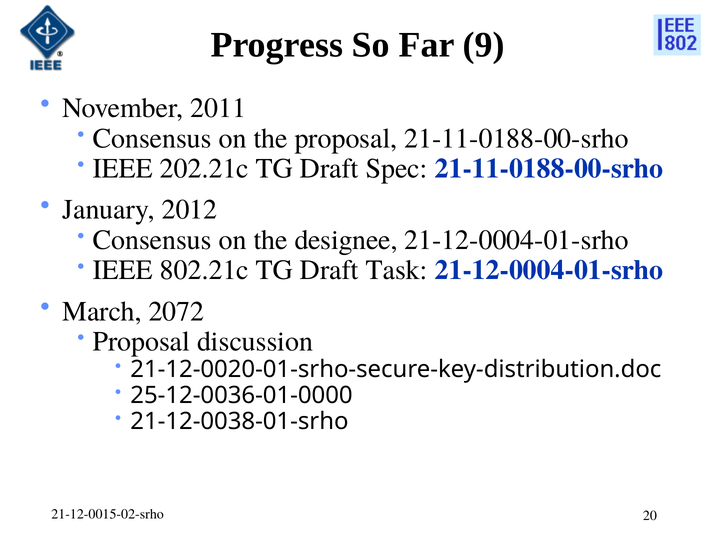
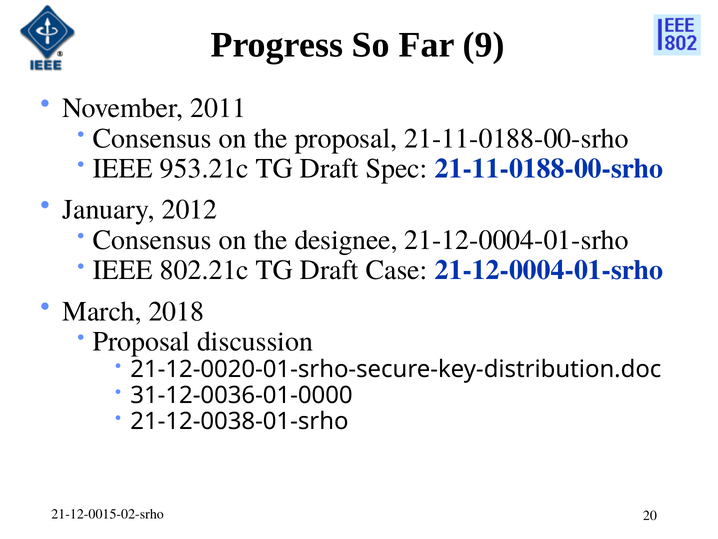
202.21c: 202.21c -> 953.21c
Task: Task -> Case
2072: 2072 -> 2018
25-12-0036-01-0000: 25-12-0036-01-0000 -> 31-12-0036-01-0000
